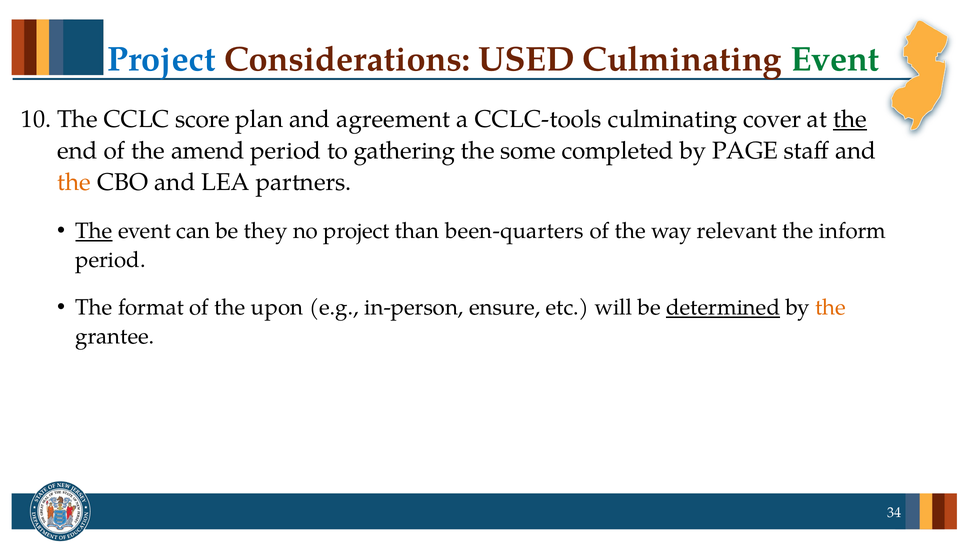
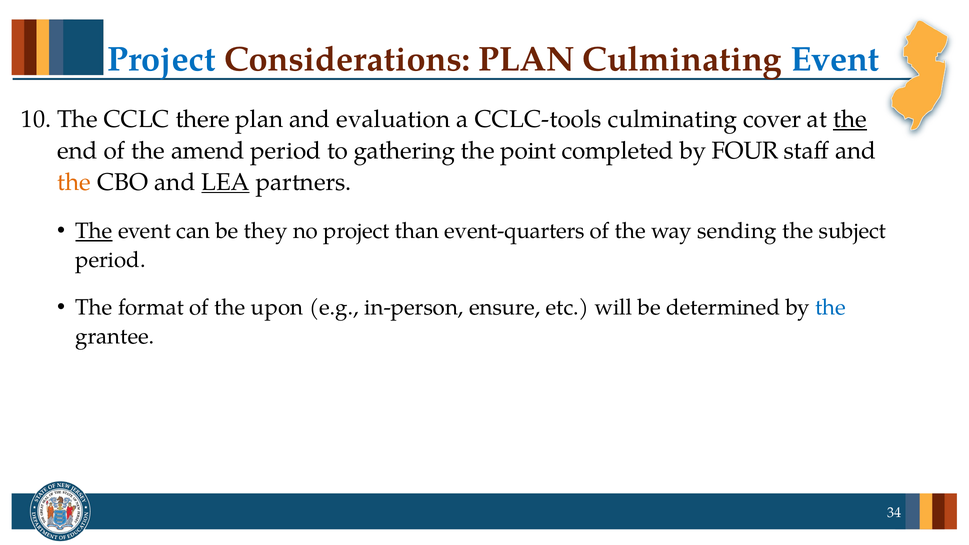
Considerations USED: USED -> PLAN
Event at (835, 60) colour: green -> blue
score: score -> there
agreement: agreement -> evaluation
some: some -> point
PAGE: PAGE -> FOUR
LEA underline: none -> present
been-quarters: been-quarters -> event-quarters
relevant: relevant -> sending
inform: inform -> subject
determined underline: present -> none
the at (831, 308) colour: orange -> blue
